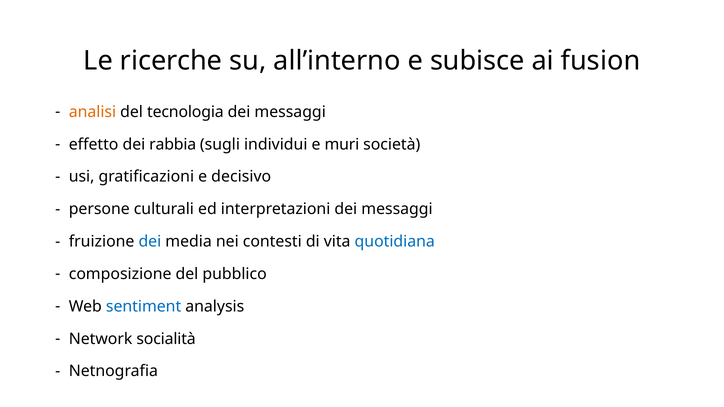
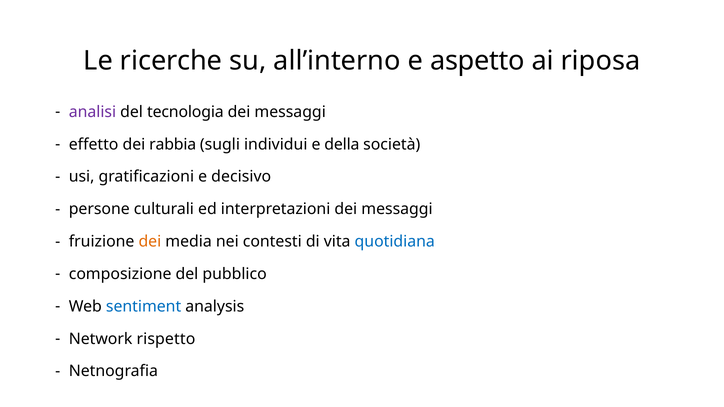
subisce: subisce -> aspetto
fusion: fusion -> riposa
analisi colour: orange -> purple
muri: muri -> della
dei at (150, 242) colour: blue -> orange
socialità: socialità -> rispetto
